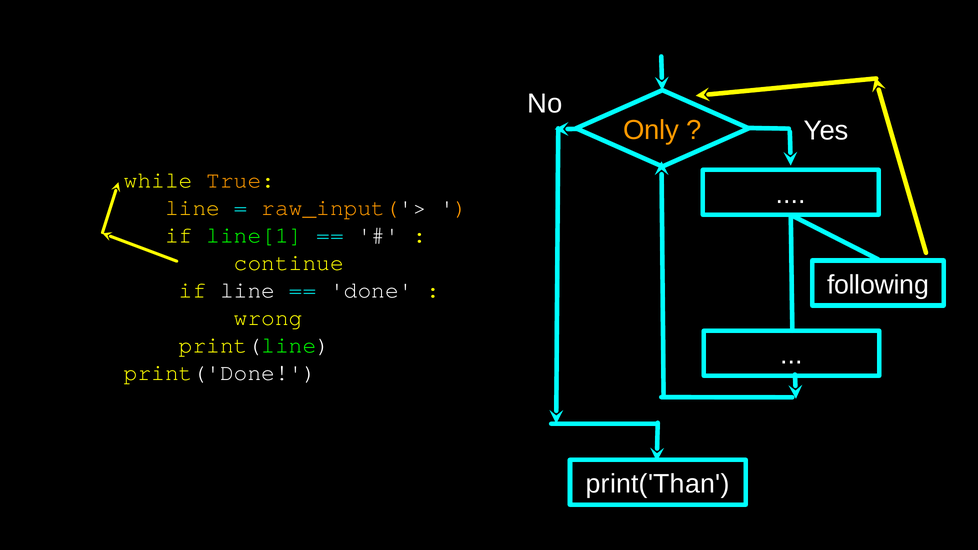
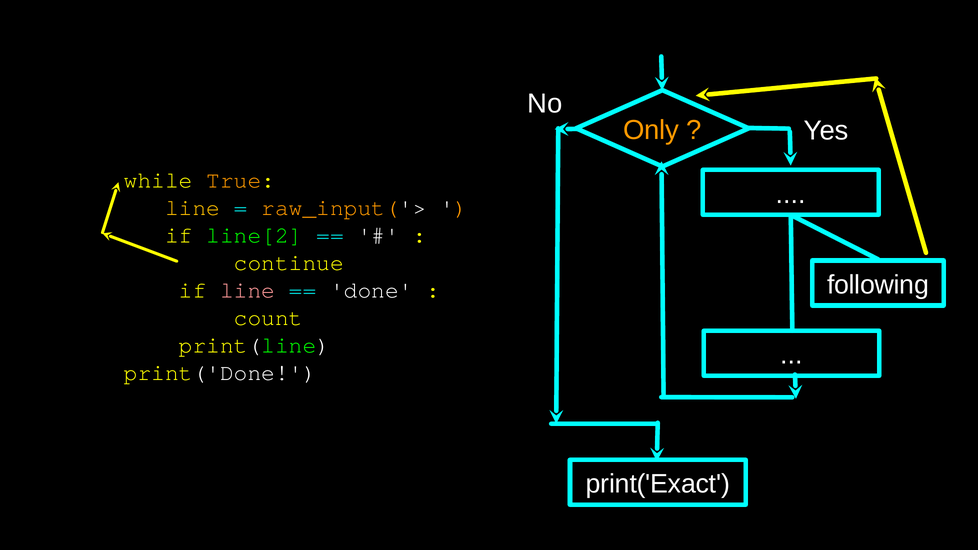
line[1: line[1 -> line[2
line at (248, 290) colour: white -> pink
wrong: wrong -> count
print('Than: print('Than -> print('Exact
